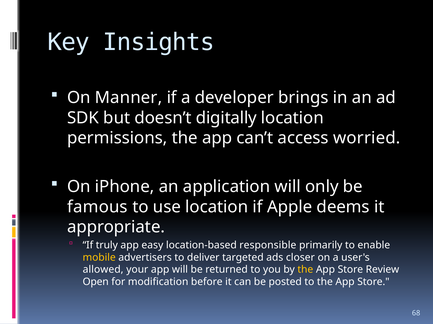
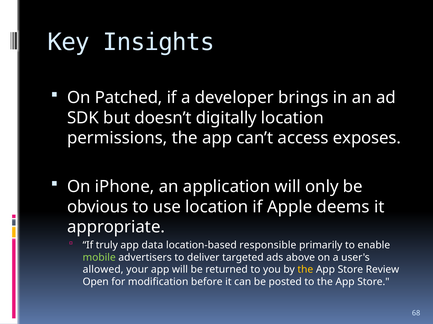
Manner: Manner -> Patched
worried: worried -> exposes
famous: famous -> obvious
easy: easy -> data
mobile colour: yellow -> light green
closer: closer -> above
